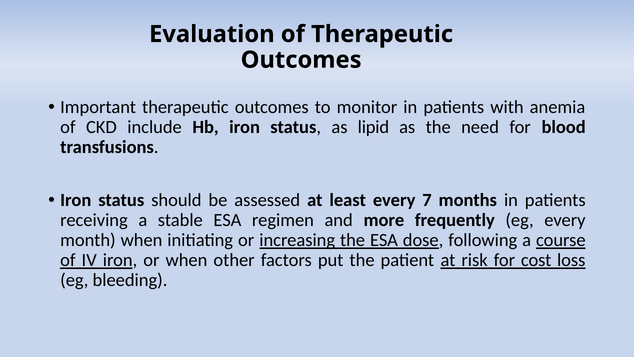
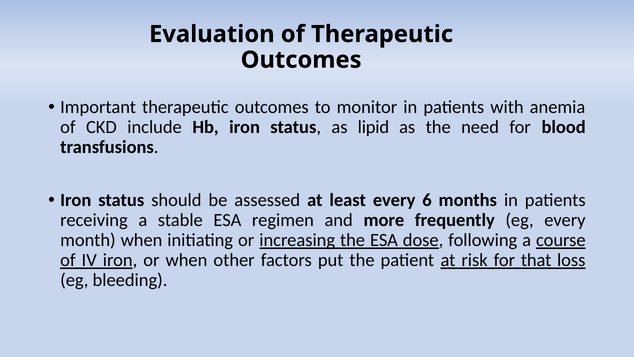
7: 7 -> 6
cost: cost -> that
